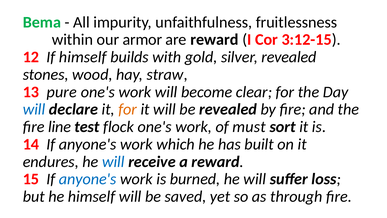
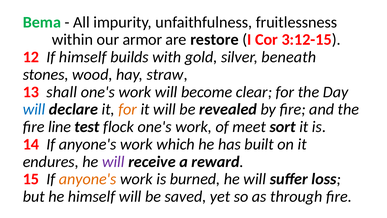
are reward: reward -> restore
silver revealed: revealed -> beneath
pure: pure -> shall
must: must -> meet
will at (113, 161) colour: blue -> purple
anyone's at (88, 179) colour: blue -> orange
